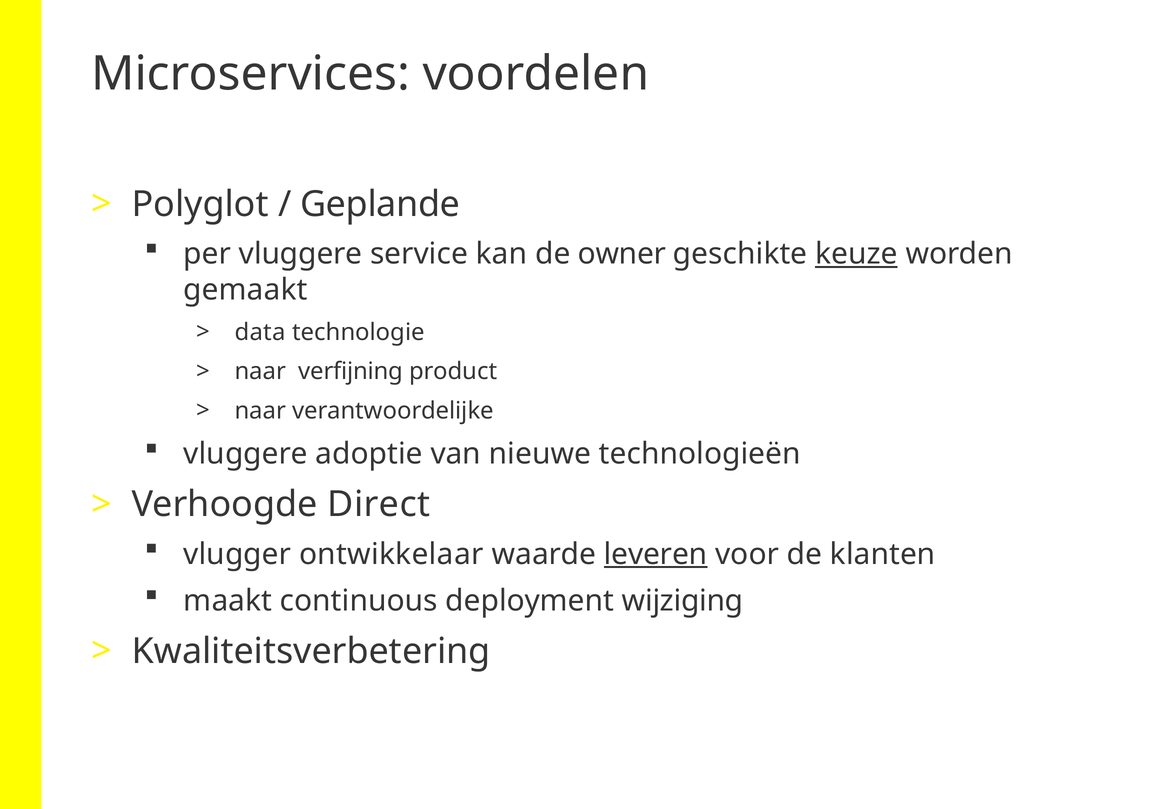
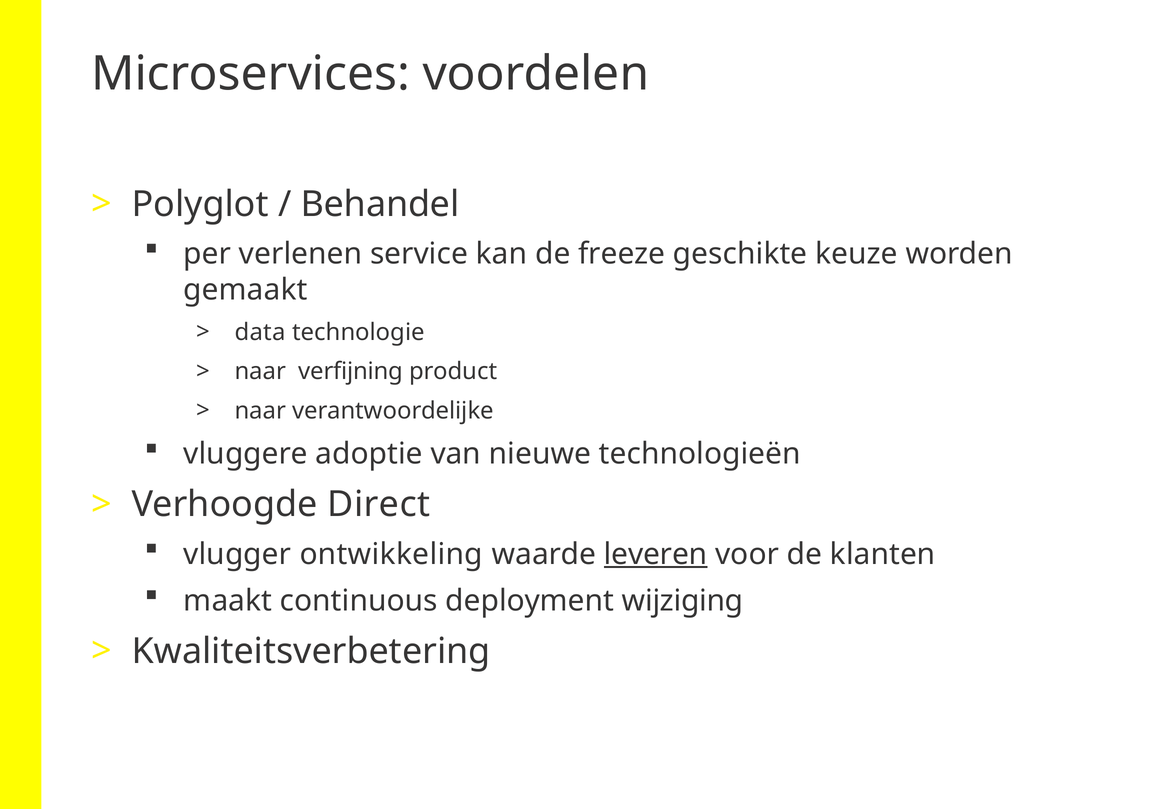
Geplande: Geplande -> Behandel
per vluggere: vluggere -> verlenen
owner: owner -> freeze
keuze underline: present -> none
ontwikkelaar: ontwikkelaar -> ontwikkeling
